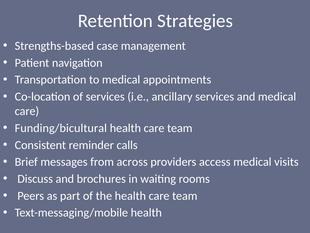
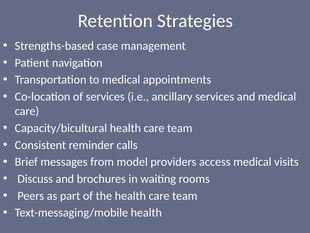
Funding/bicultural: Funding/bicultural -> Capacity/bicultural
across: across -> model
